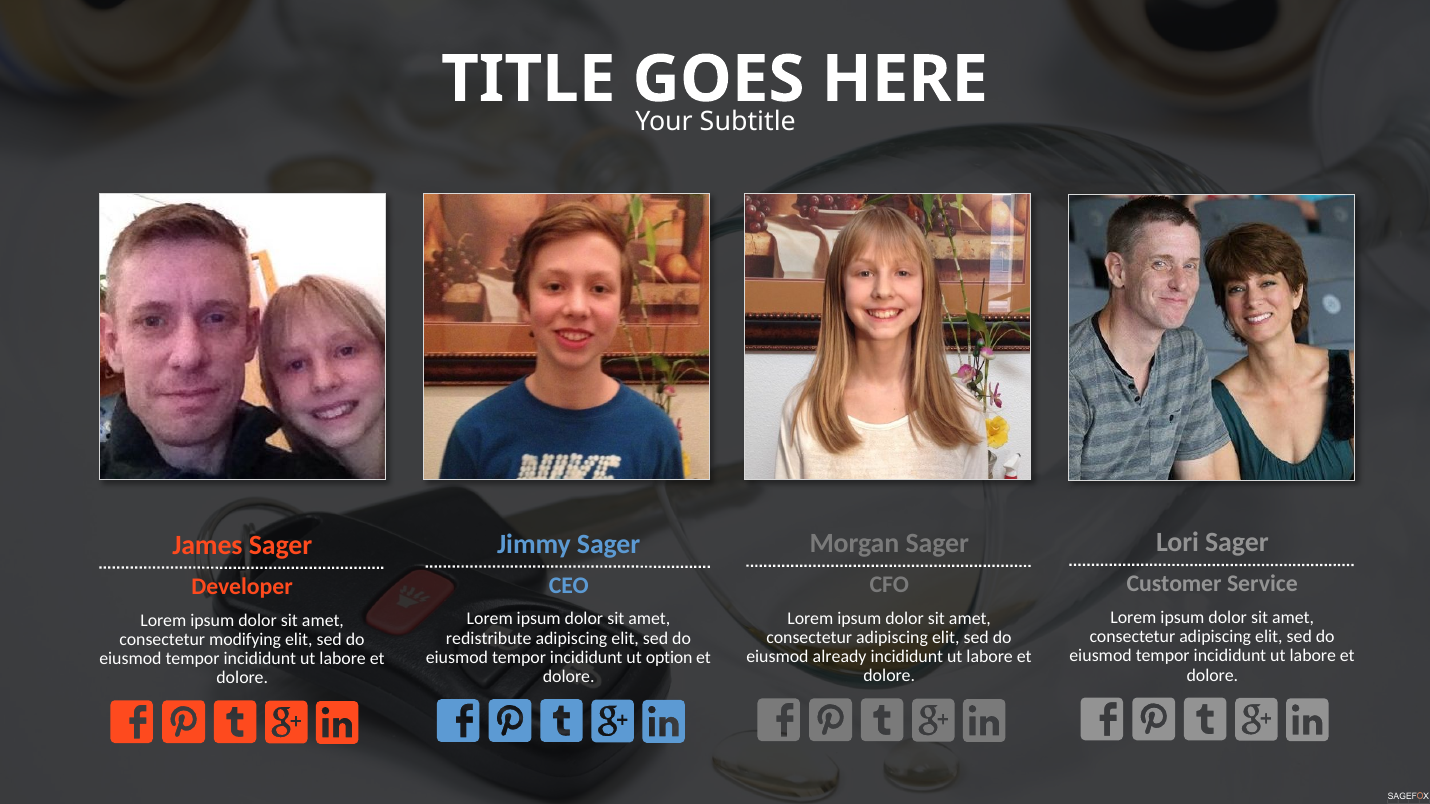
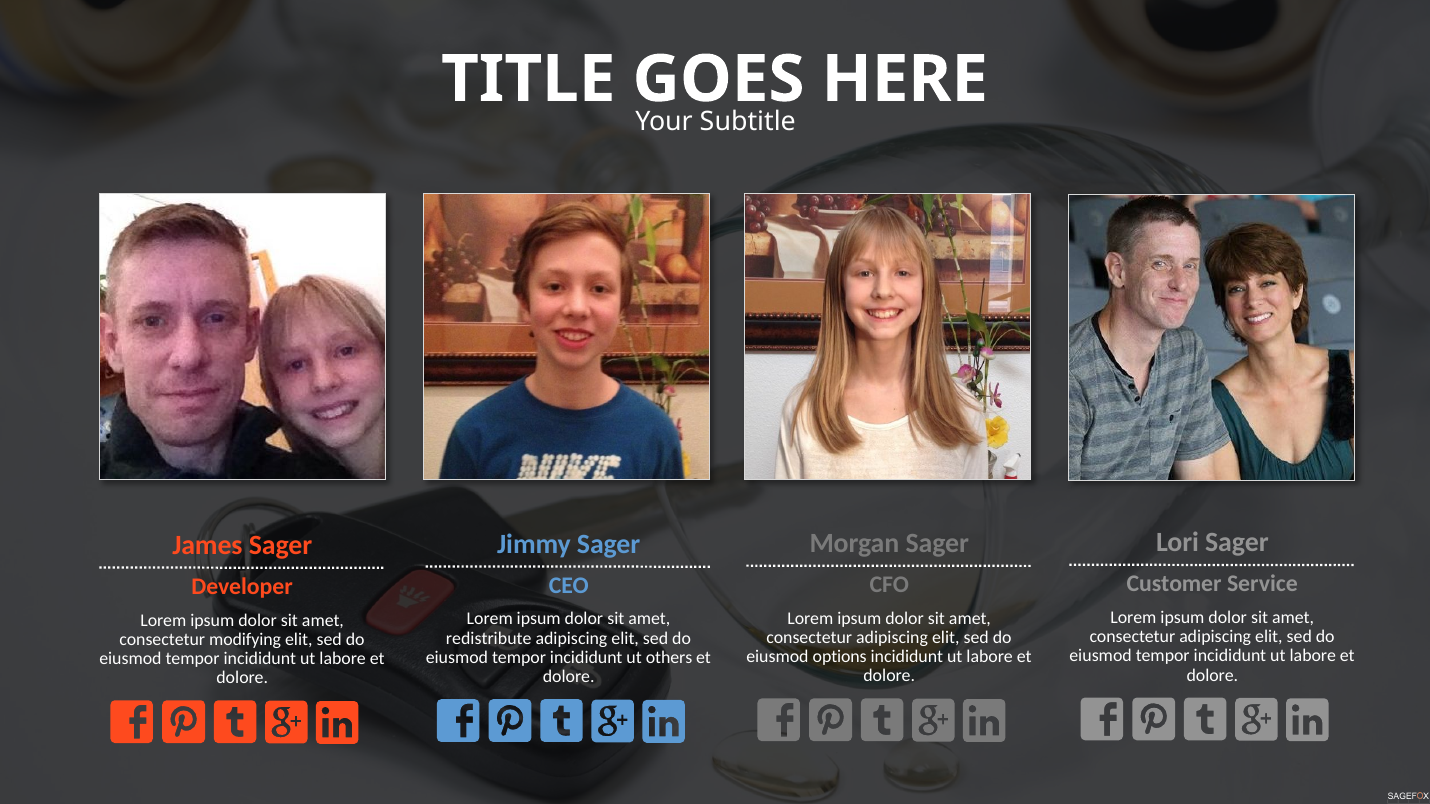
already: already -> options
option: option -> others
